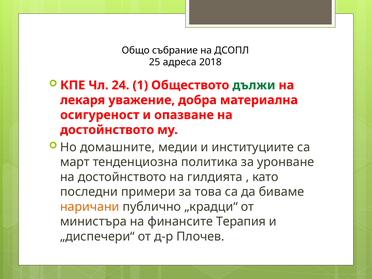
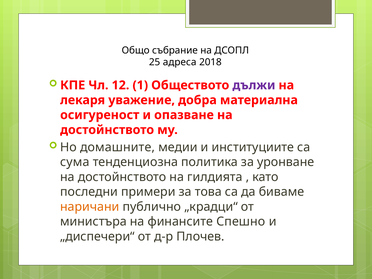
24: 24 -> 12
дължи colour: green -> purple
март: март -> сума
Терапия: Терапия -> Спешно
